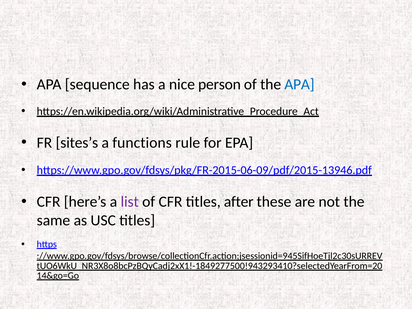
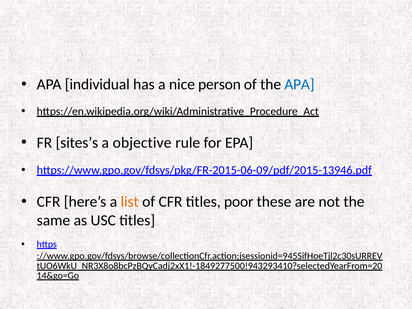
sequence: sequence -> individual
functions: functions -> objective
list colour: purple -> orange
after: after -> poor
